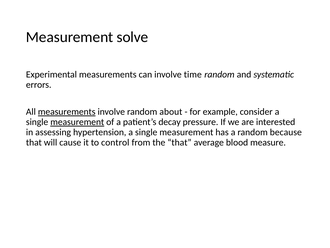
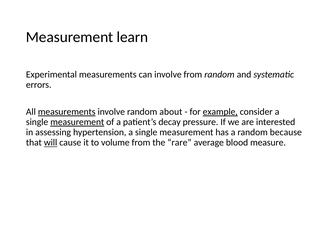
solve: solve -> learn
involve time: time -> from
example underline: none -> present
will underline: none -> present
control: control -> volume
the that: that -> rare
